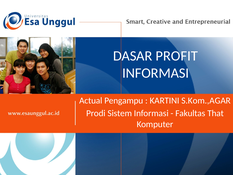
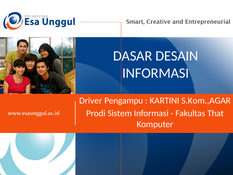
PROFIT: PROFIT -> DESAIN
Actual: Actual -> Driver
